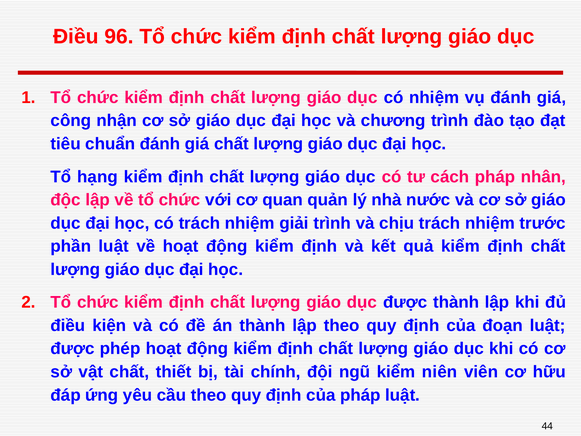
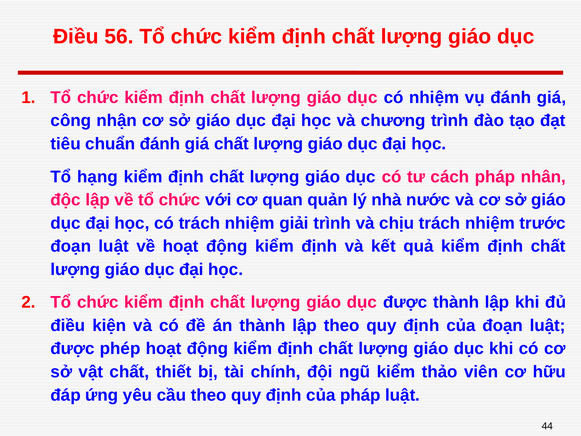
96: 96 -> 56
phần at (71, 246): phần -> đoạn
niên: niên -> thảo
